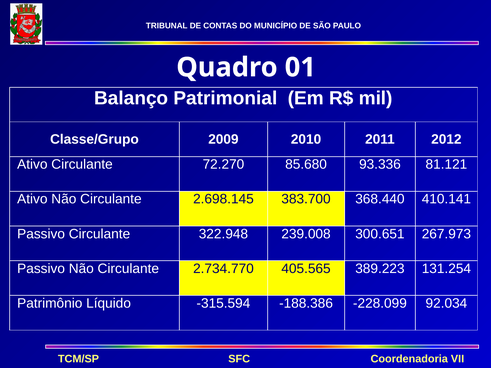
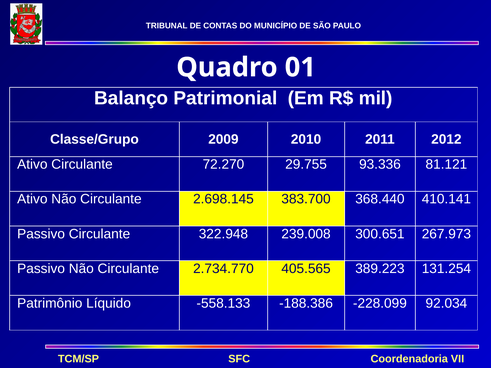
85.680: 85.680 -> 29.755
-315.594: -315.594 -> -558.133
